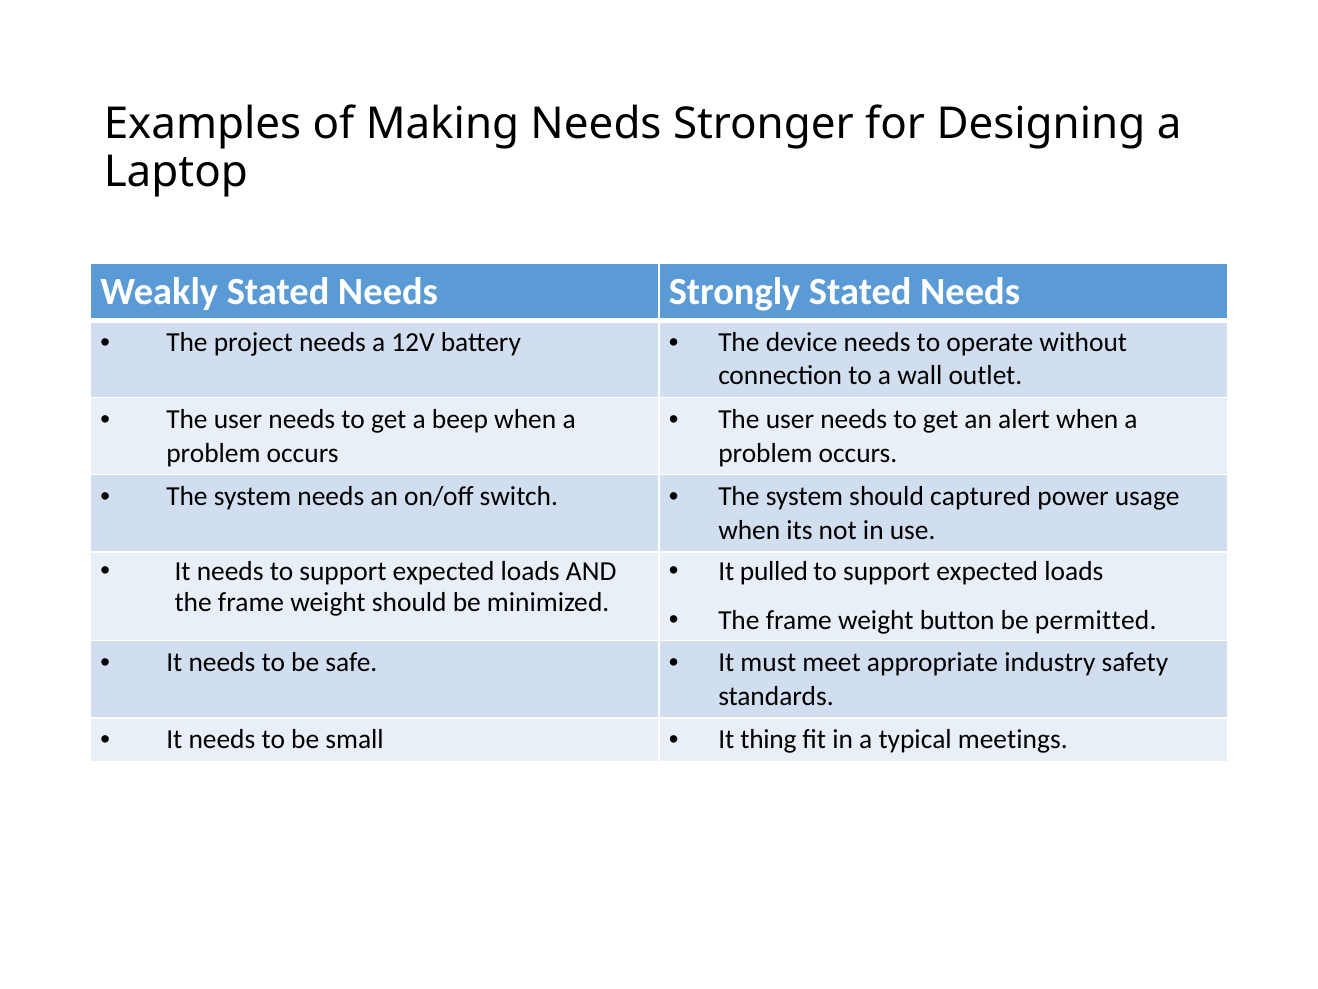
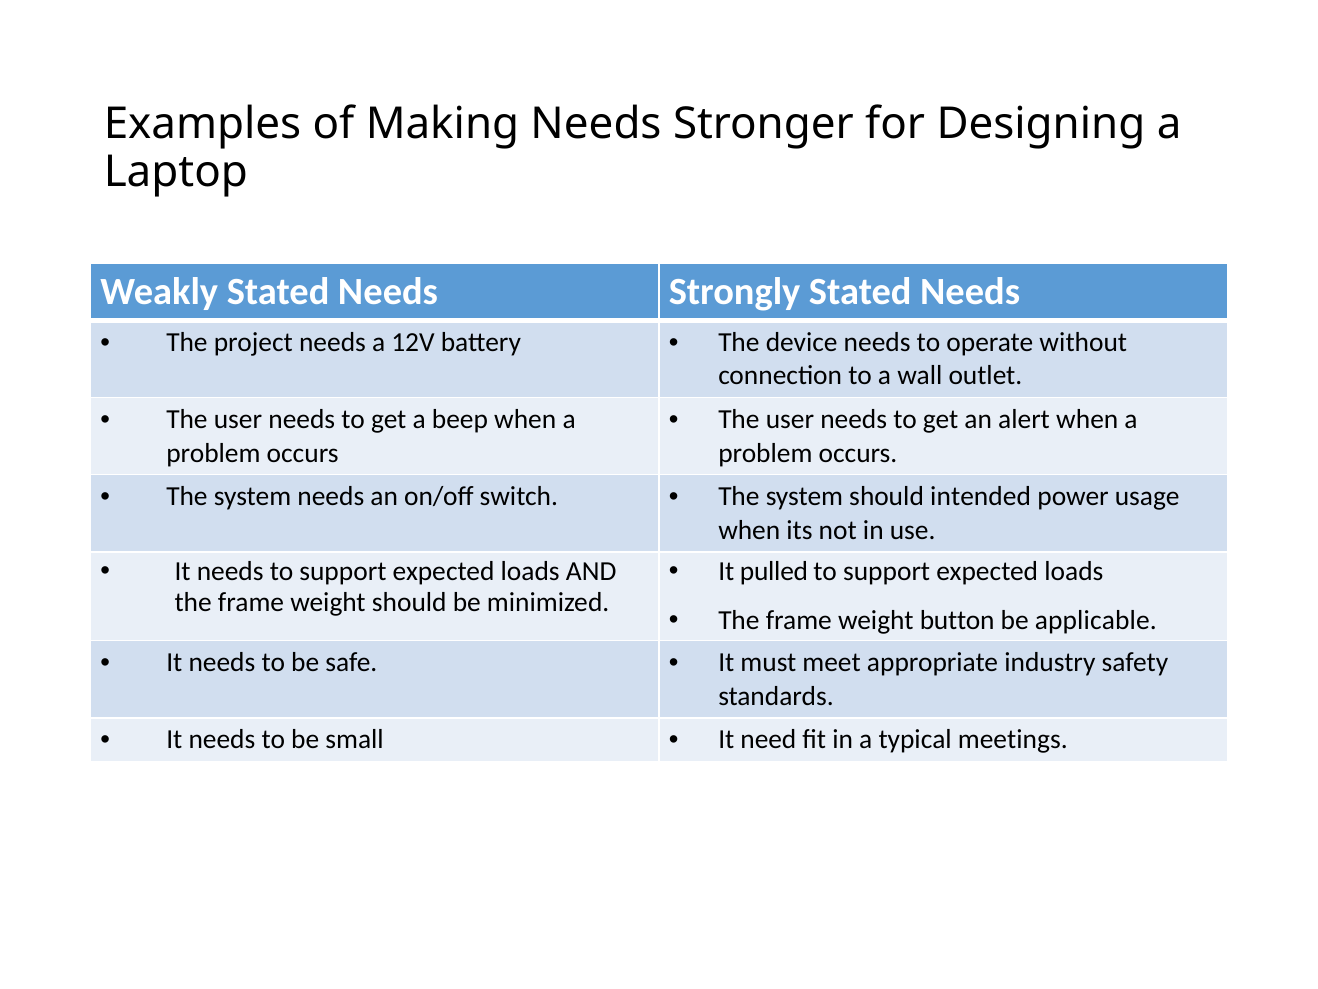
captured: captured -> intended
permitted: permitted -> applicable
thing: thing -> need
